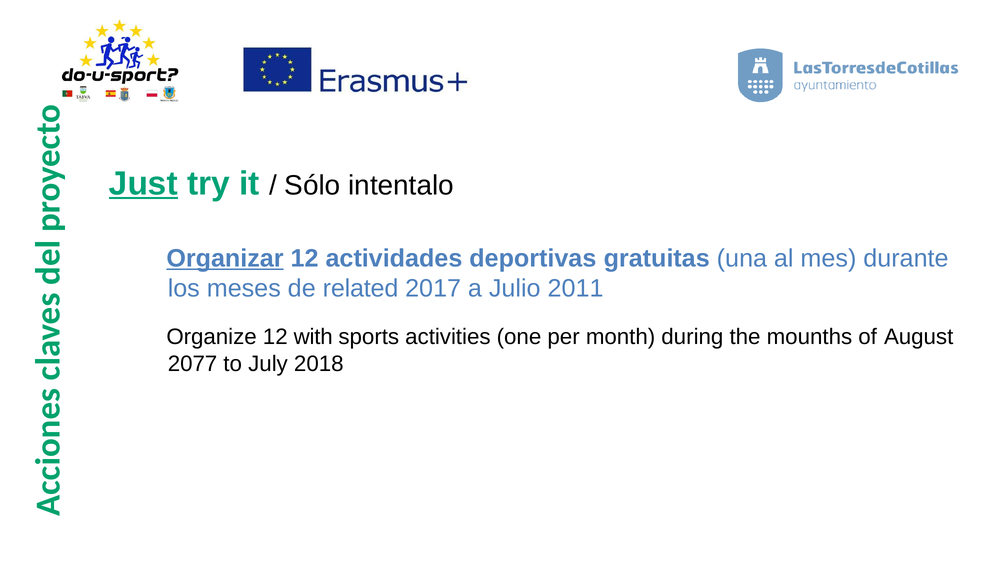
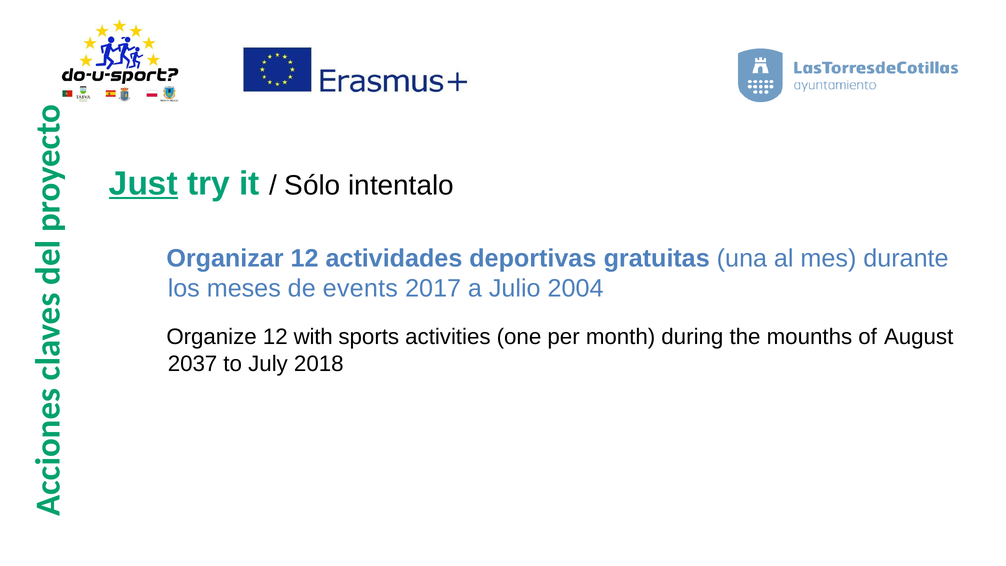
Organizar underline: present -> none
related: related -> events
2011: 2011 -> 2004
2077: 2077 -> 2037
